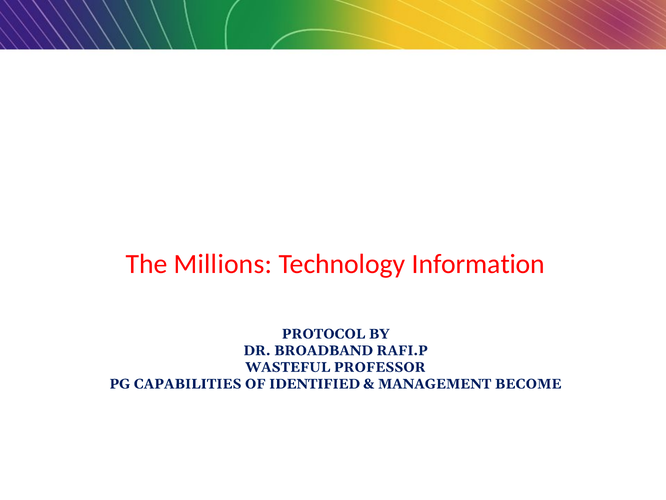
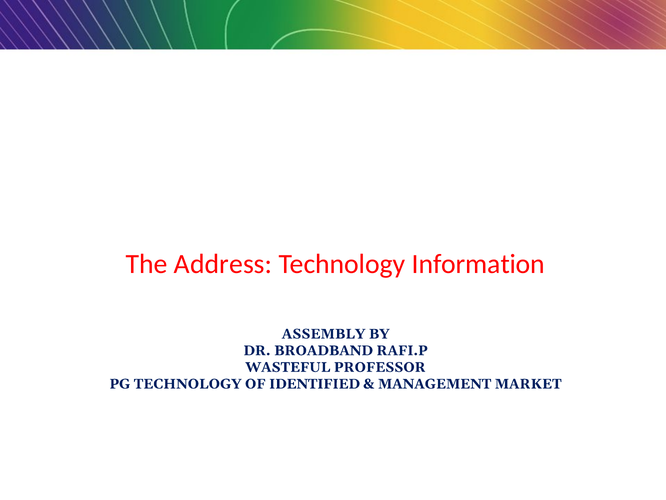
Millions: Millions -> Address
PROTOCOL: PROTOCOL -> ASSEMBLY
PG CAPABILITIES: CAPABILITIES -> TECHNOLOGY
BECOME: BECOME -> MARKET
